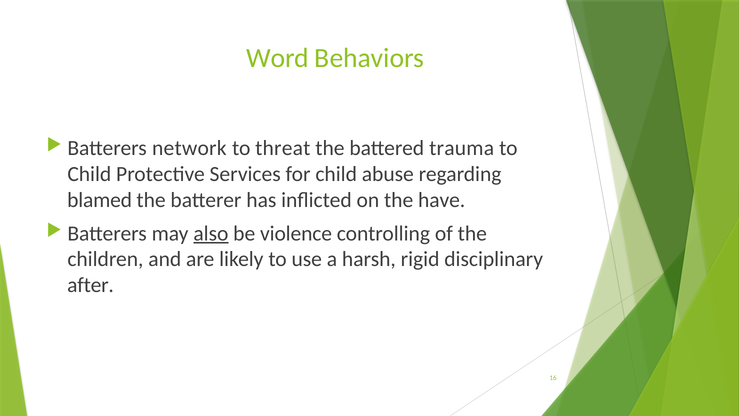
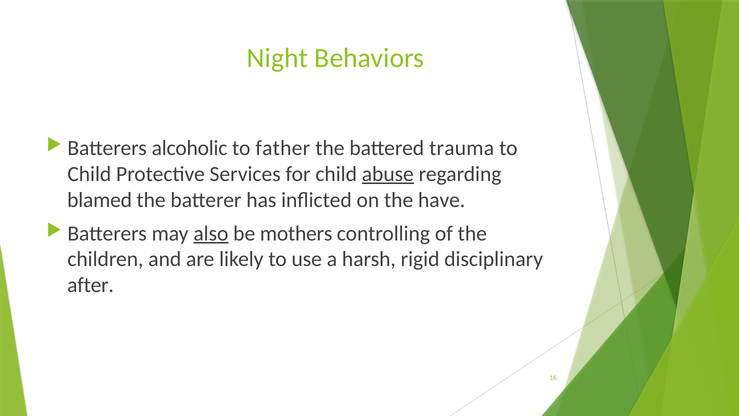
Word: Word -> Night
network: network -> alcoholic
threat: threat -> father
abuse underline: none -> present
violence: violence -> mothers
